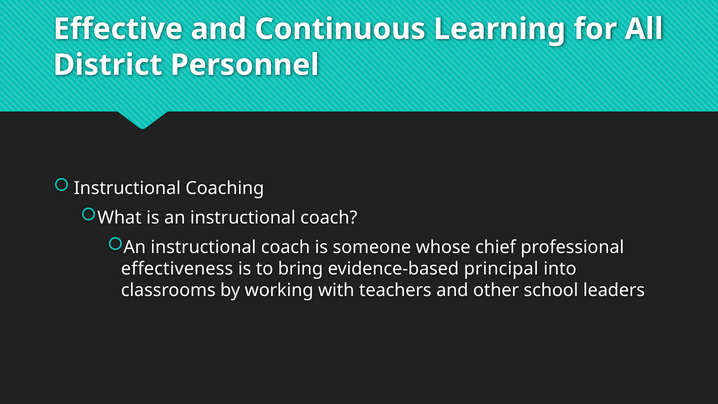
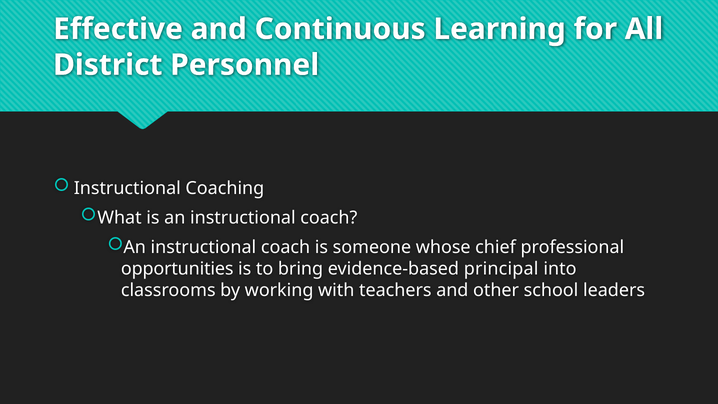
effectiveness: effectiveness -> opportunities
